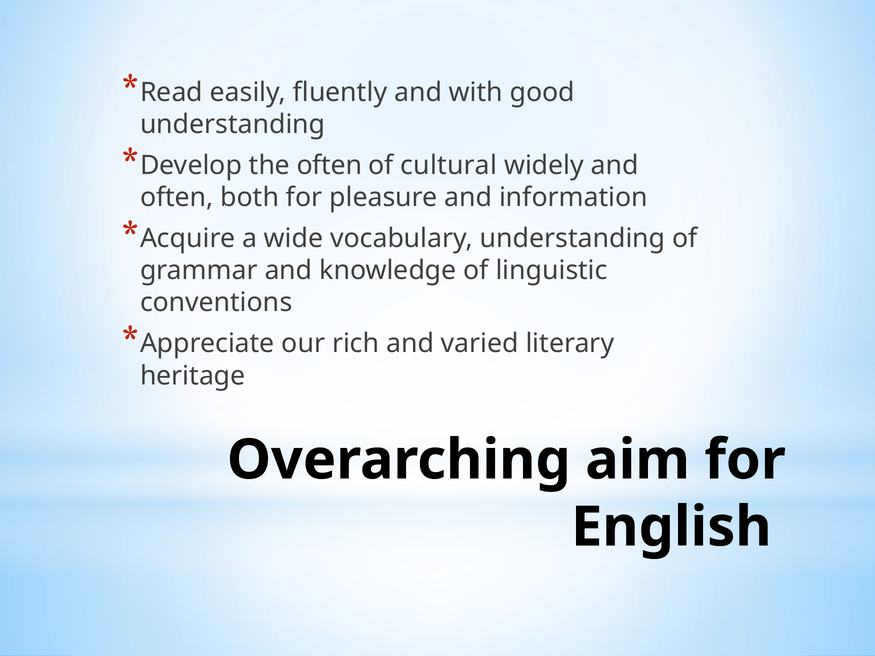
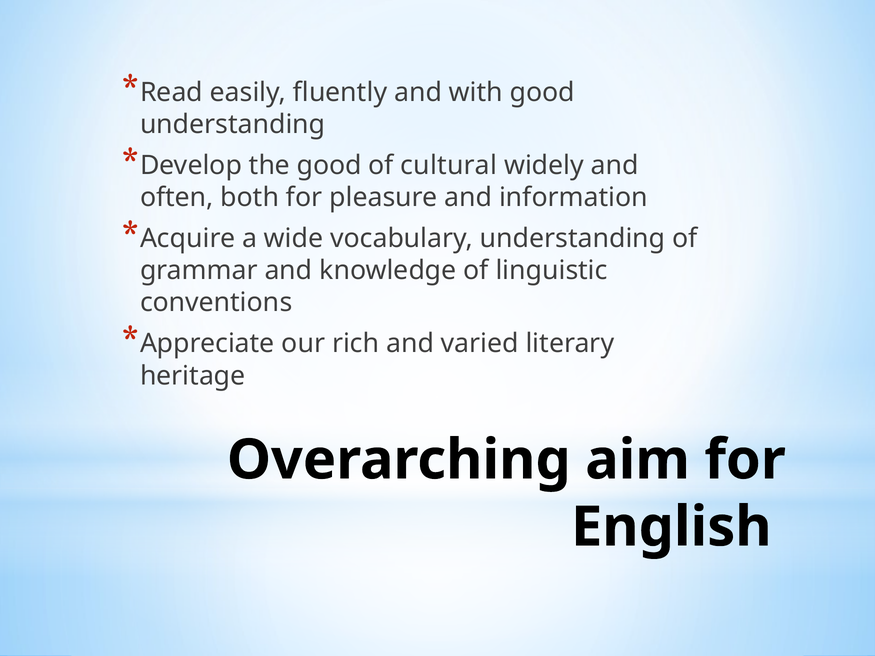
the often: often -> good
